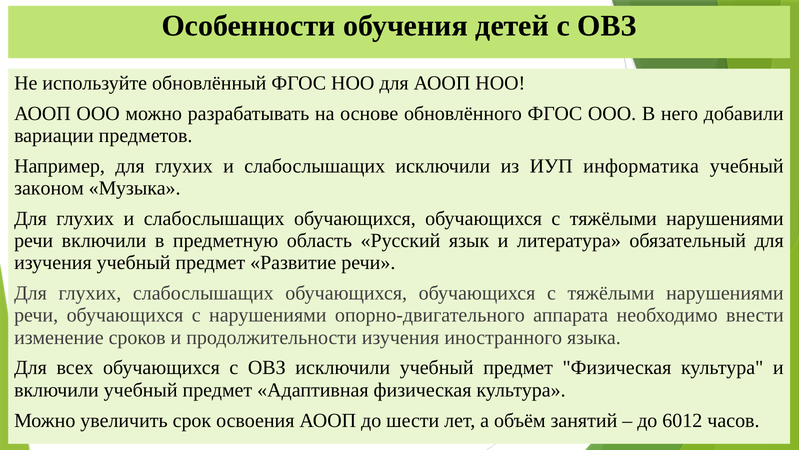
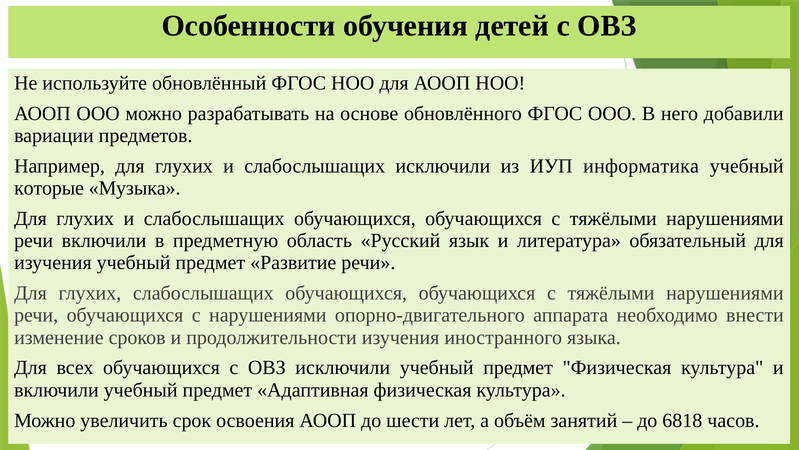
законом: законом -> которые
6012: 6012 -> 6818
